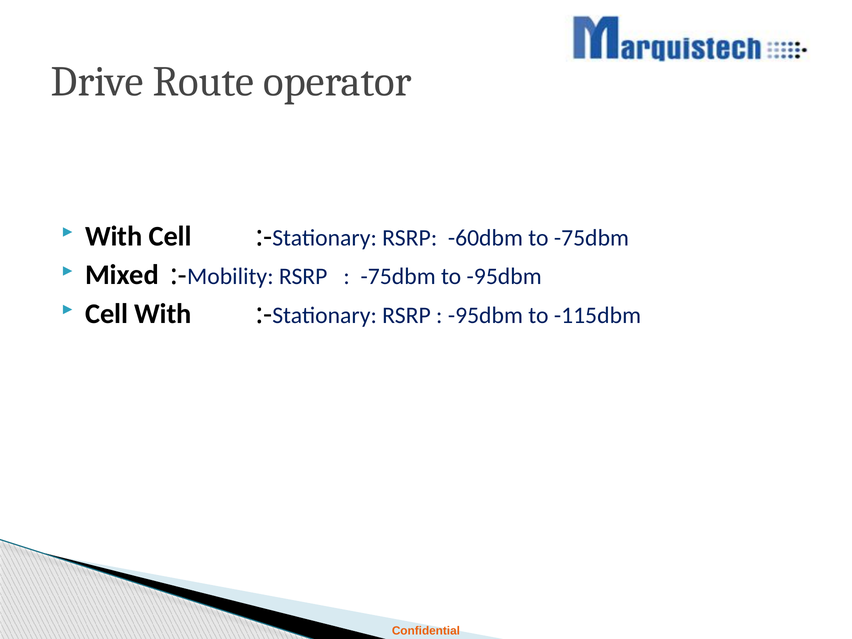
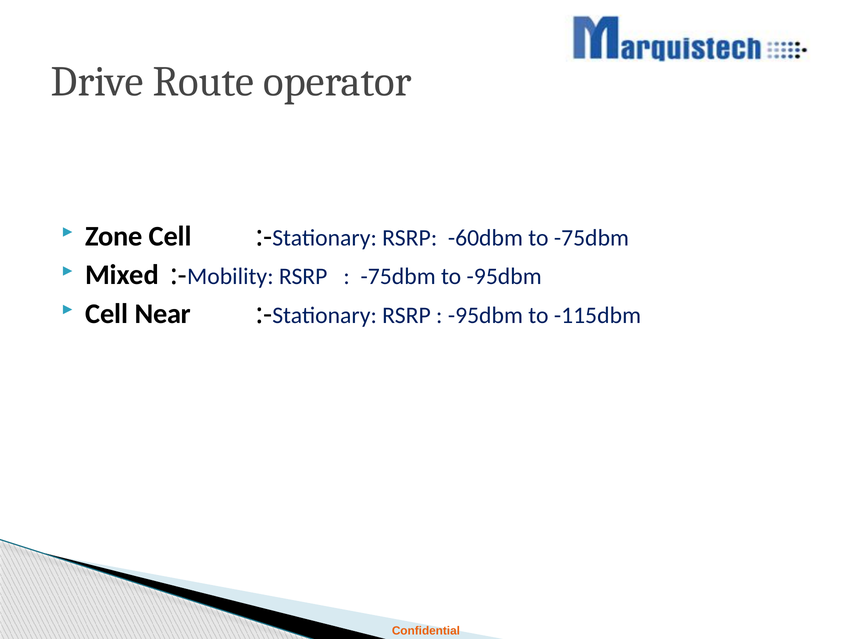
With at (114, 236): With -> Zone
Cell With: With -> Near
